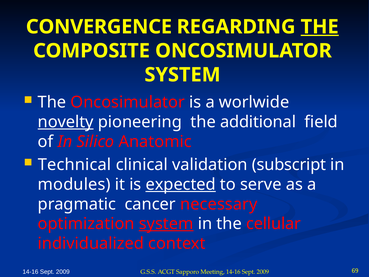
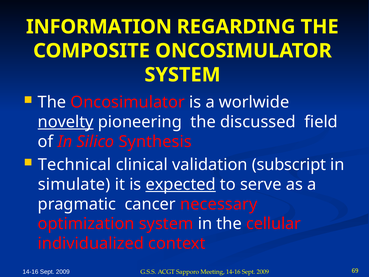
CONVERGENCE: CONVERGENCE -> INFORMATION
THE at (320, 27) underline: present -> none
additional: additional -> discussed
Anatomic: Anatomic -> Synthesis
modules: modules -> simulate
system at (166, 224) underline: present -> none
